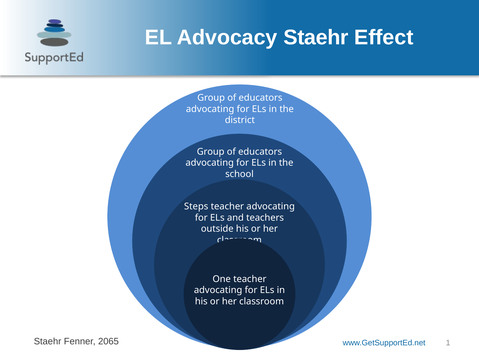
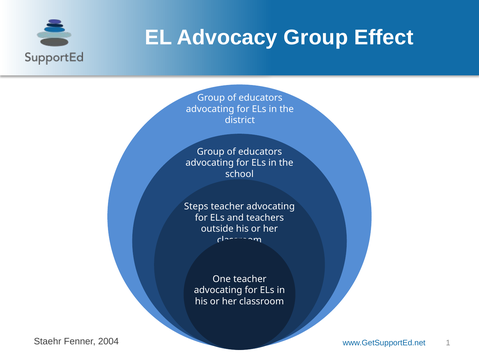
Advocacy Staehr: Staehr -> Group
2065: 2065 -> 2004
